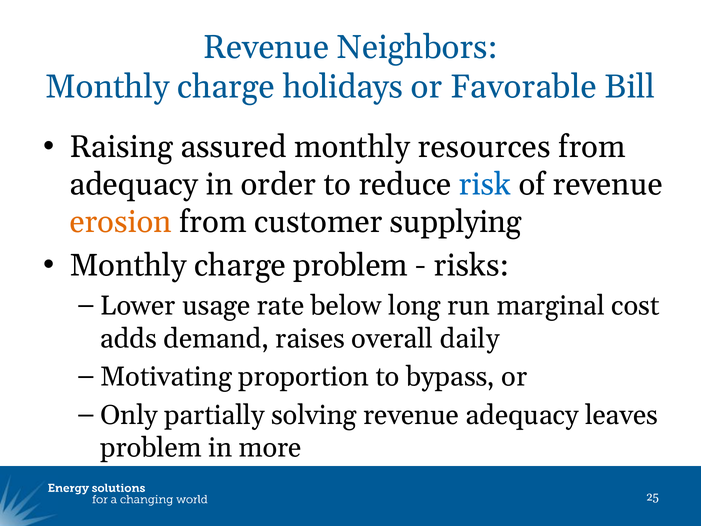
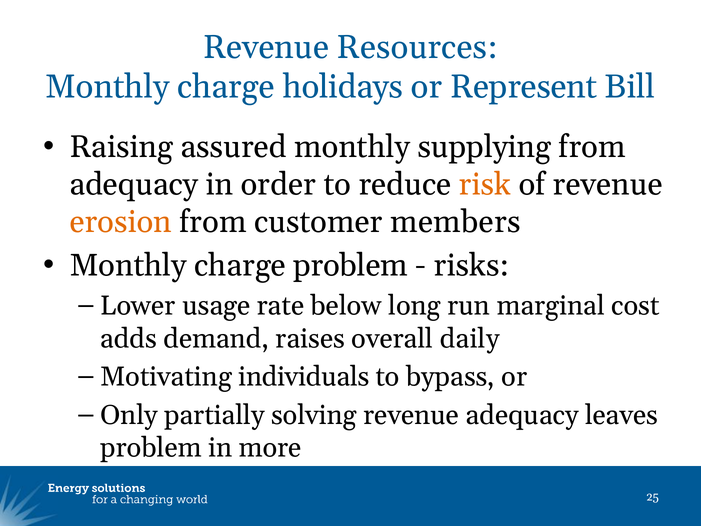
Neighbors: Neighbors -> Resources
Favorable: Favorable -> Represent
resources: resources -> supplying
risk colour: blue -> orange
supplying: supplying -> members
proportion: proportion -> individuals
